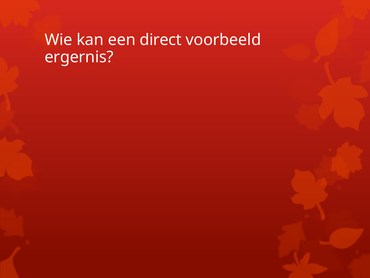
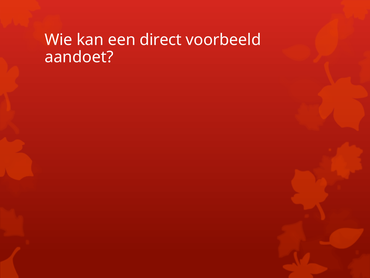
ergernis: ergernis -> aandoet
